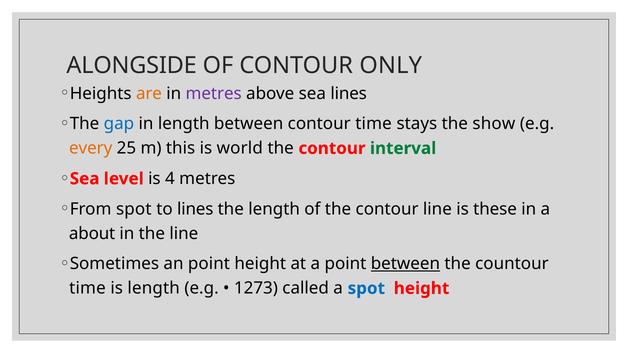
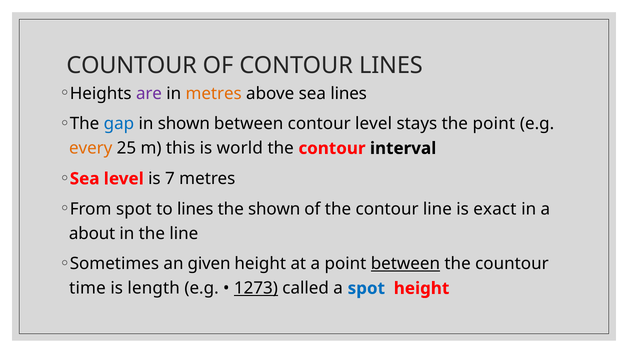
ALONGSIDE at (132, 66): ALONGSIDE -> COUNTOUR
CONTOUR ONLY: ONLY -> LINES
are colour: orange -> purple
metres at (214, 94) colour: purple -> orange
in length: length -> shown
contour time: time -> level
the show: show -> point
interval colour: green -> black
4: 4 -> 7
the length: length -> shown
these: these -> exact
an point: point -> given
1273 underline: none -> present
